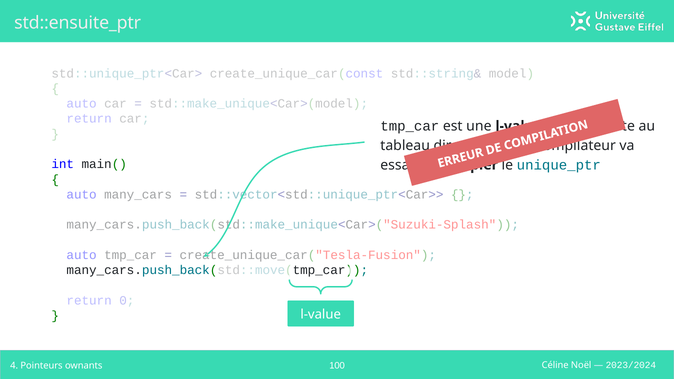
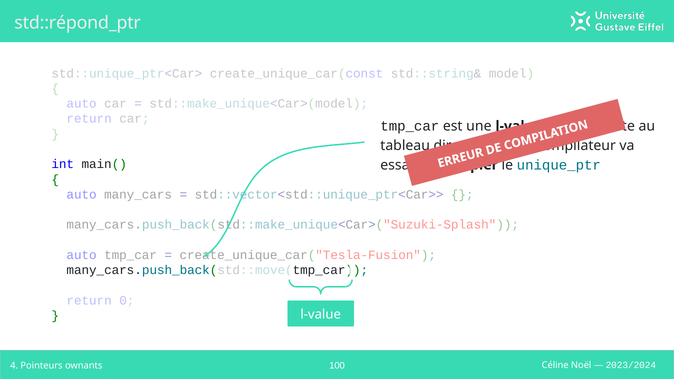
std::ensuite_ptr: std::ensuite_ptr -> std::répond_ptr
